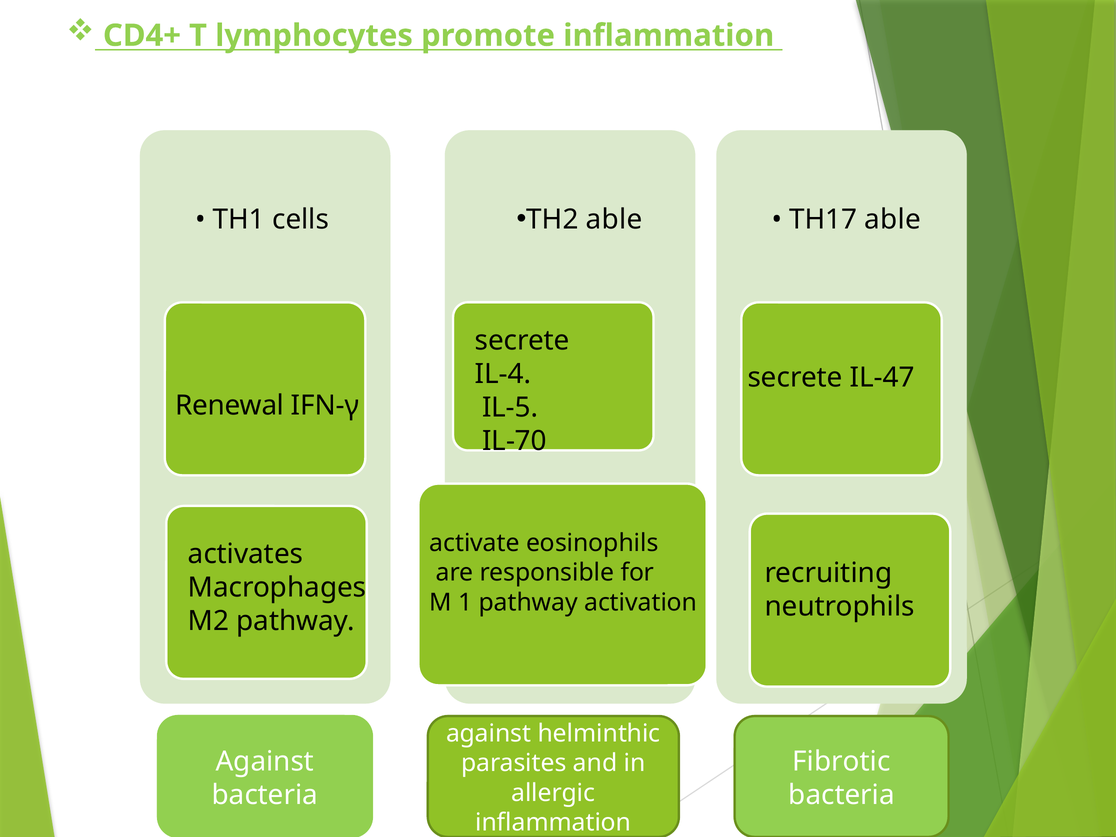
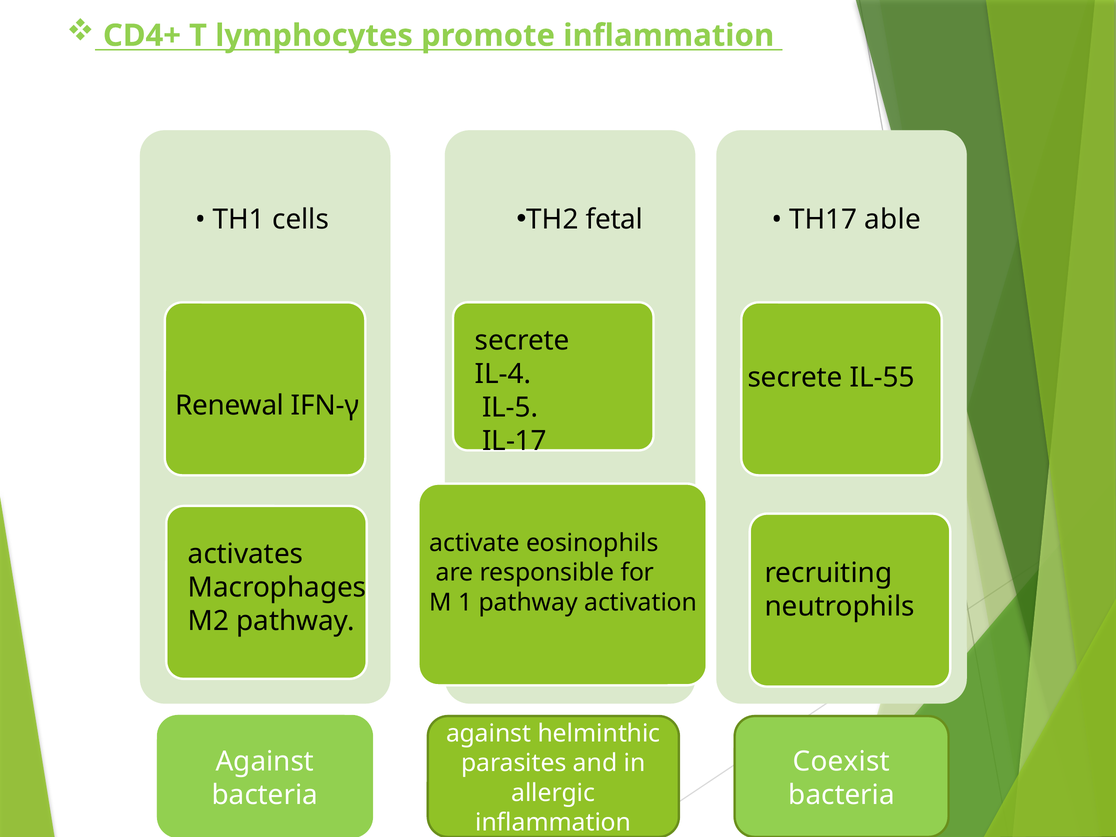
TH2 able: able -> fetal
IL-47: IL-47 -> IL-55
IL-70: IL-70 -> IL-17
Fibrotic: Fibrotic -> Coexist
